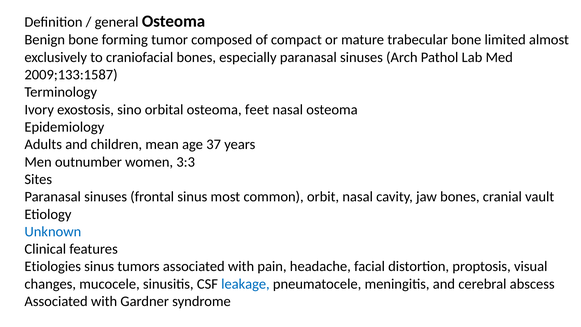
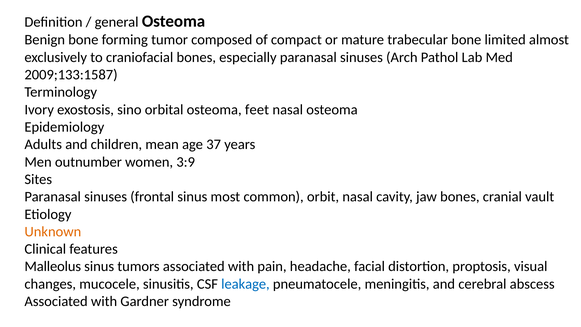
3:3: 3:3 -> 3:9
Unknown colour: blue -> orange
Etiologies: Etiologies -> Malleolus
